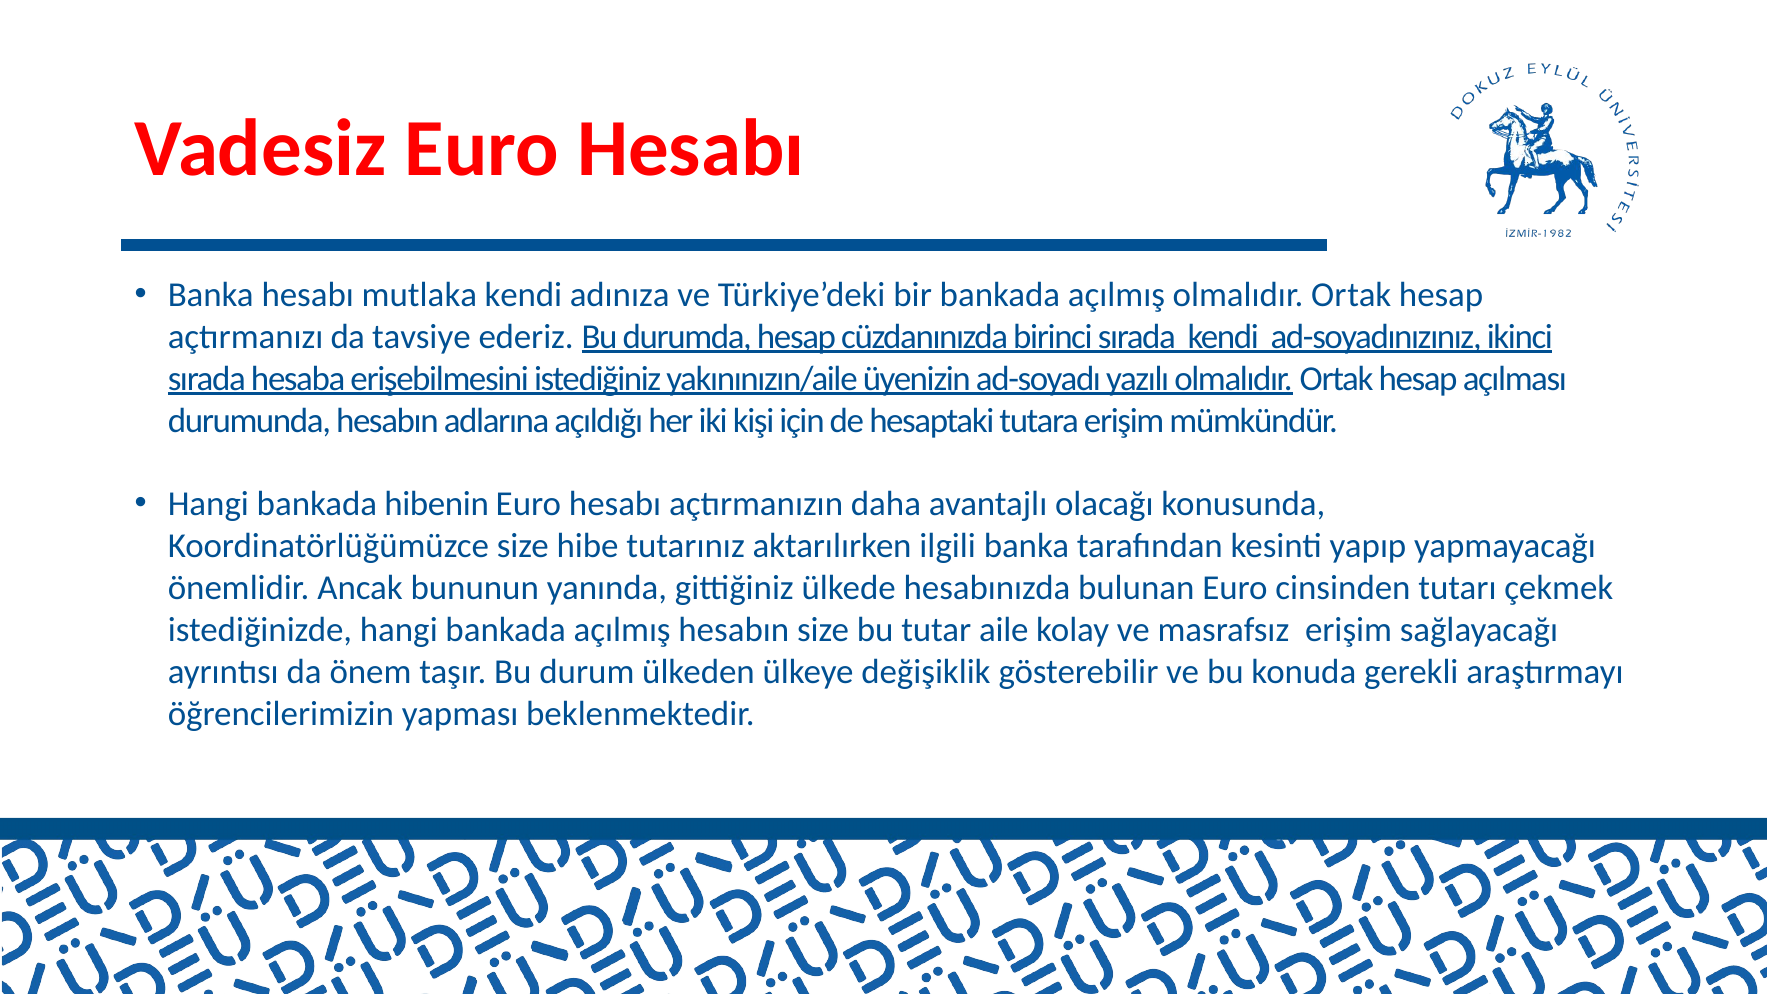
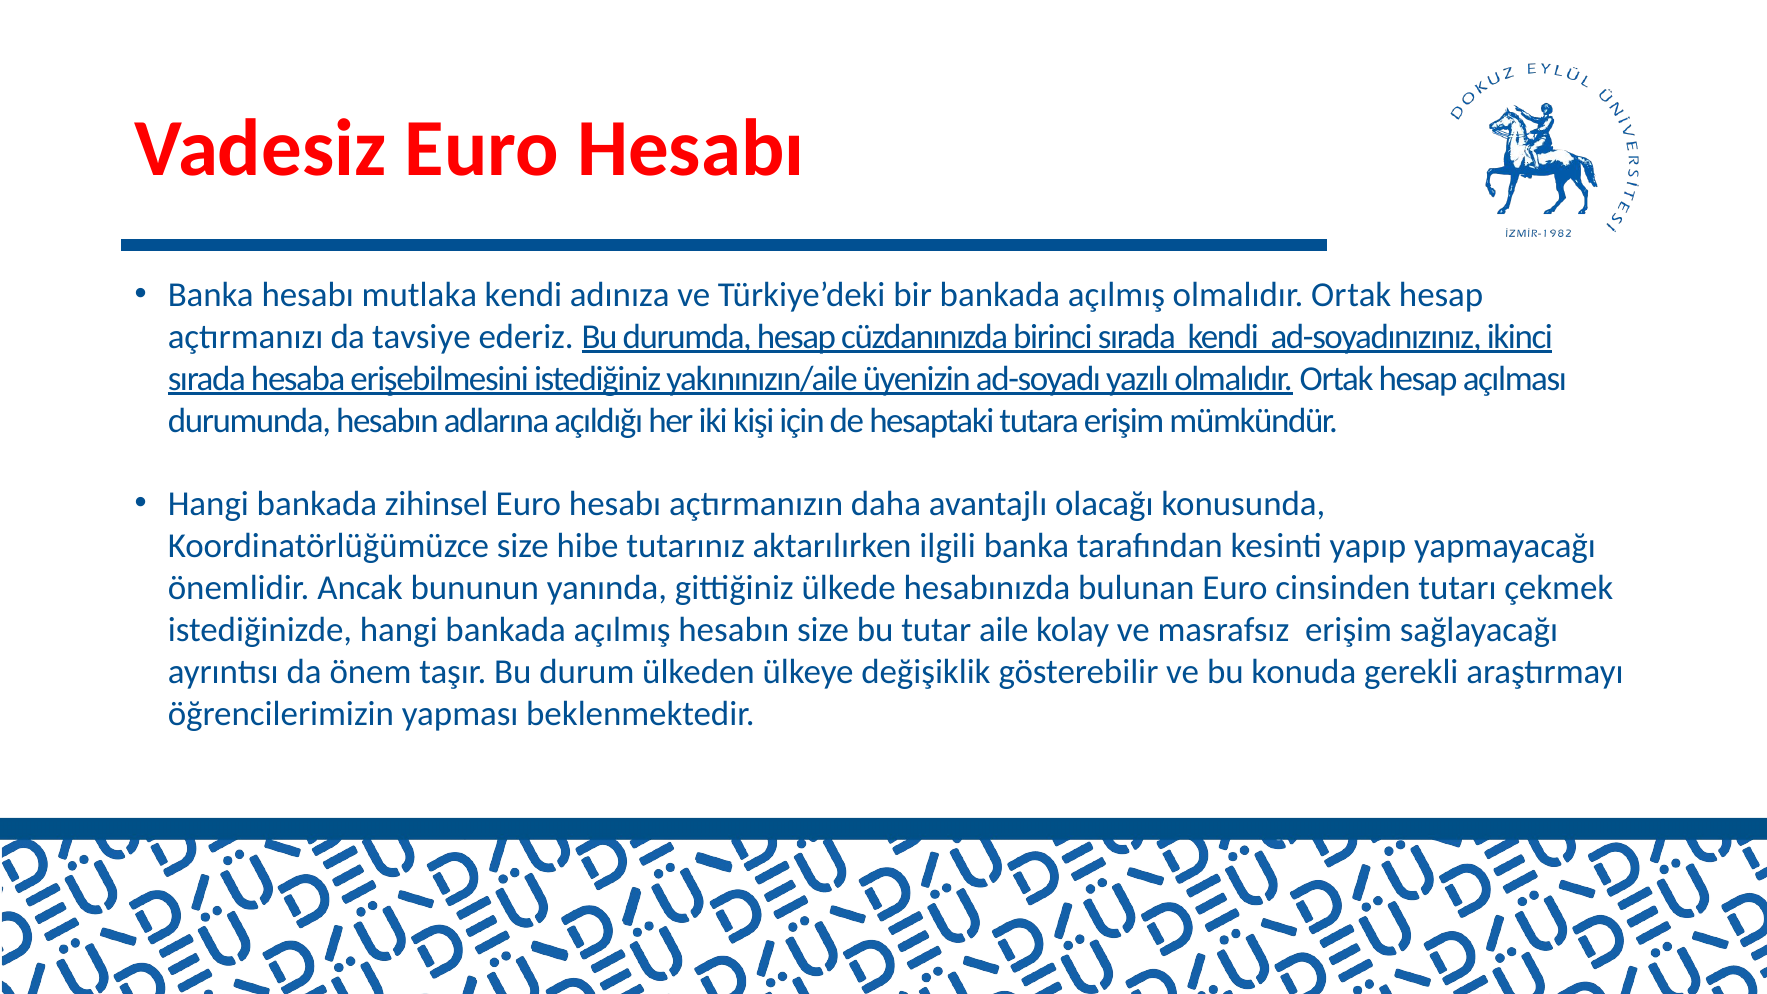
hibenin: hibenin -> zihinsel
